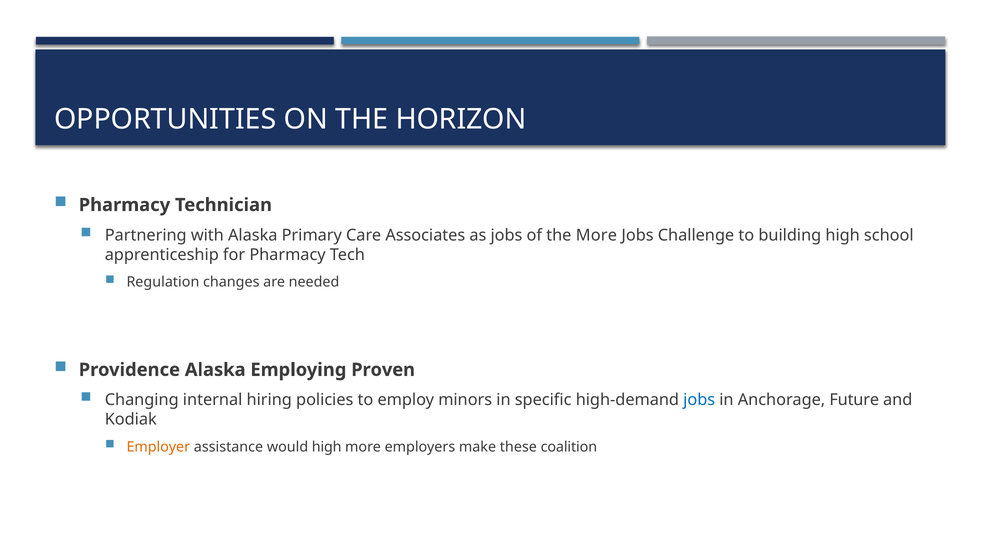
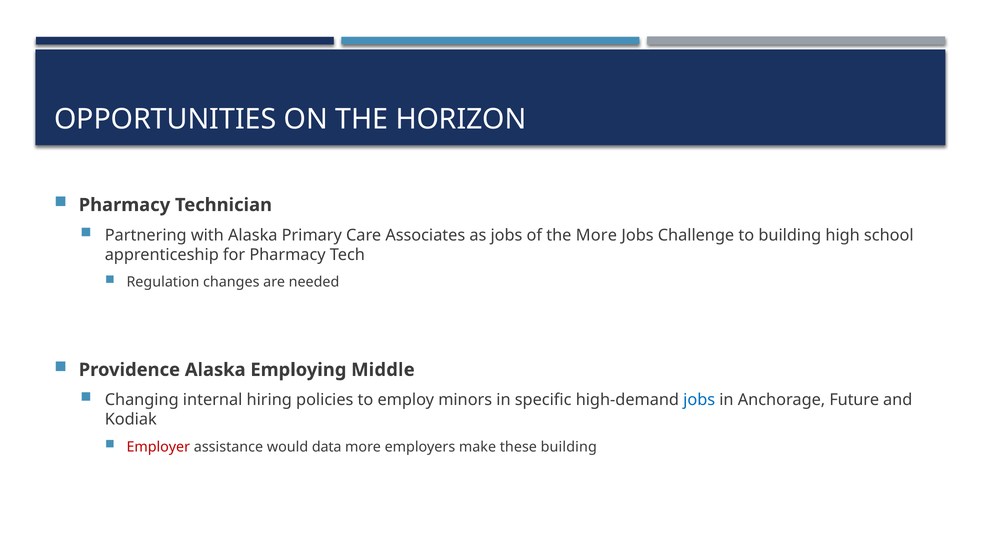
Proven: Proven -> Middle
Employer colour: orange -> red
would high: high -> data
these coalition: coalition -> building
